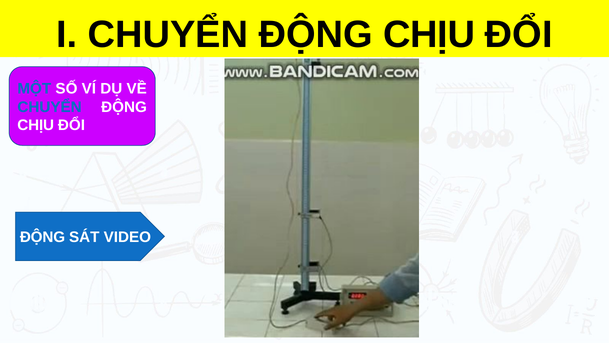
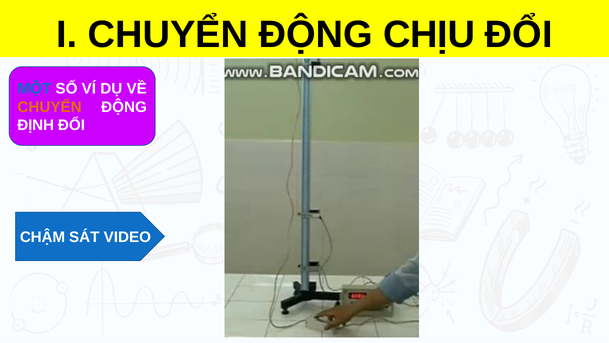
CHUYỂN at (50, 107) colour: blue -> orange
CHỊU at (36, 125): CHỊU -> ĐỊNH
ĐỘNG at (42, 237): ĐỘNG -> CHẬM
